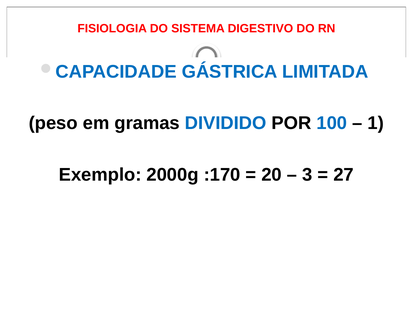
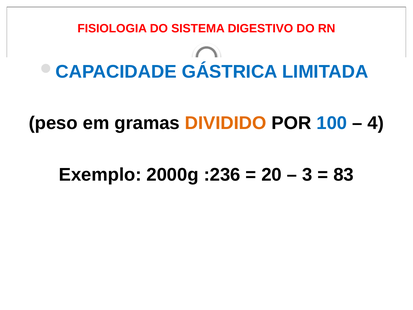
DIVIDIDO colour: blue -> orange
1: 1 -> 4
:170: :170 -> :236
27: 27 -> 83
